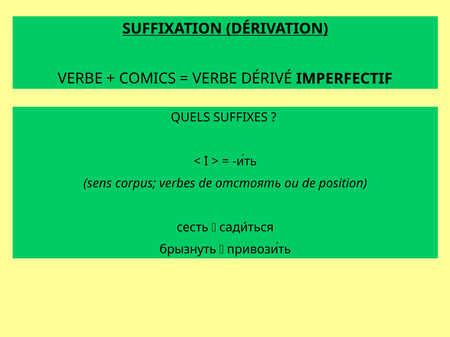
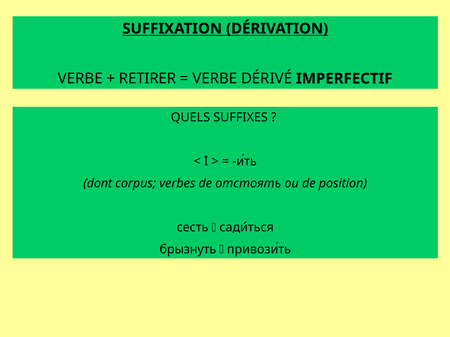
COMICS: COMICS -> RETIRER
sens: sens -> dont
